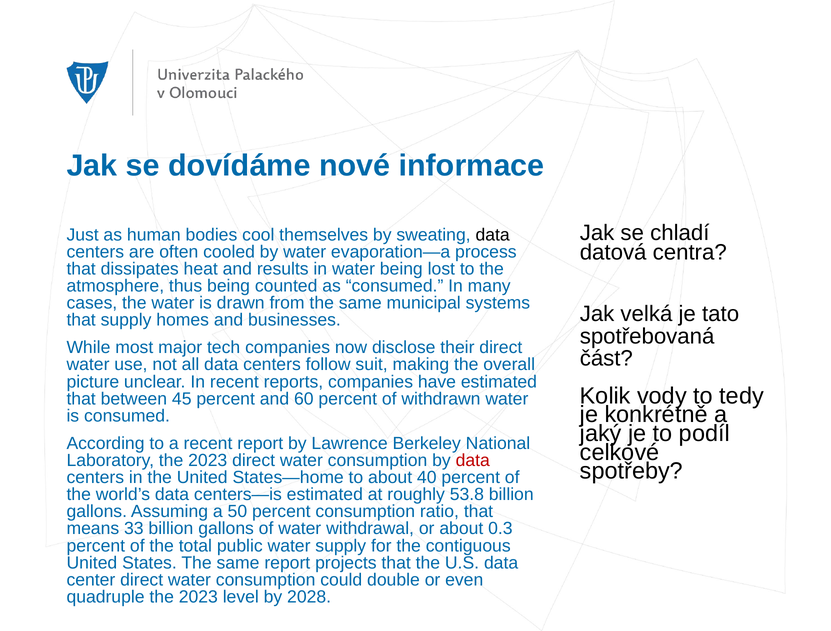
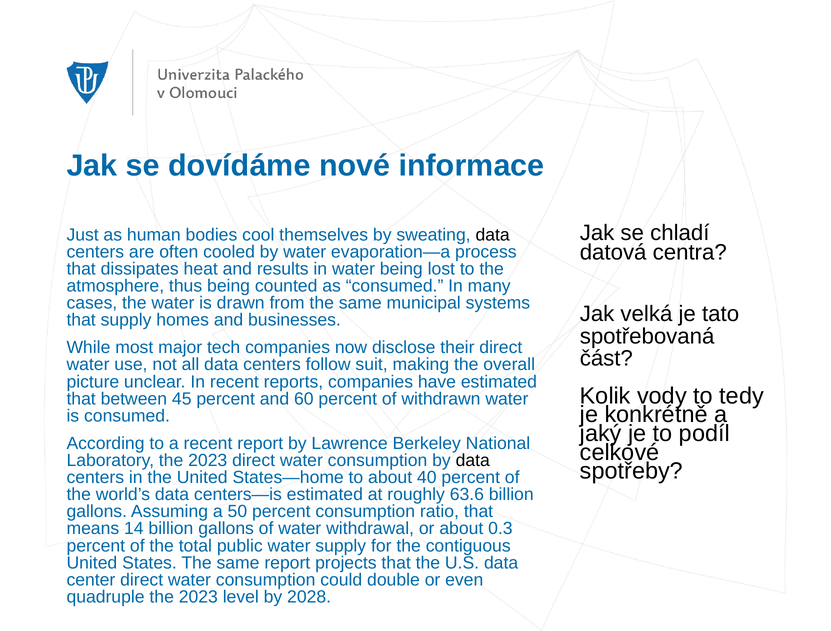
data at (473, 461) colour: red -> black
53.8: 53.8 -> 63.6
33: 33 -> 14
